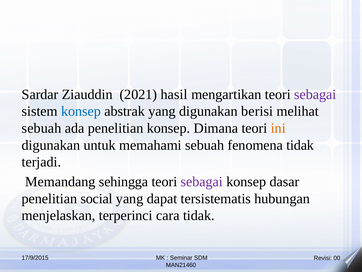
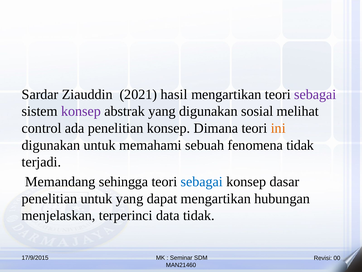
konsep at (81, 111) colour: blue -> purple
berisi: berisi -> sosial
sebuah at (42, 128): sebuah -> control
sebagai at (202, 181) colour: purple -> blue
penelitian social: social -> untuk
dapat tersistematis: tersistematis -> mengartikan
cara: cara -> data
